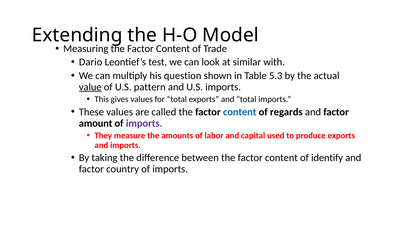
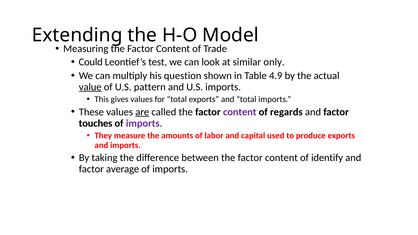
Dario: Dario -> Could
with: with -> only
5.3: 5.3 -> 4.9
are underline: none -> present
content at (240, 112) colour: blue -> purple
amount: amount -> touches
country: country -> average
